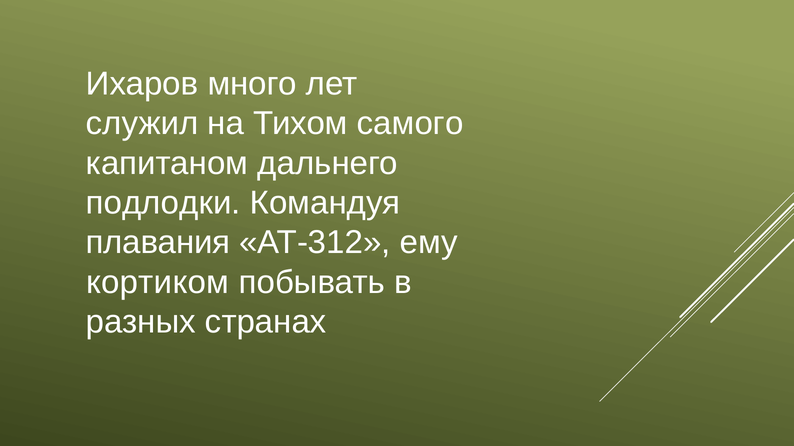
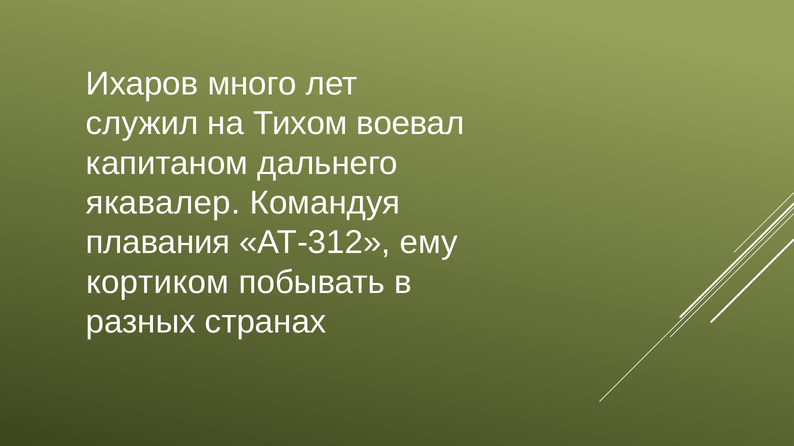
самого: самого -> воевал
подлодки: подлодки -> якавалер
